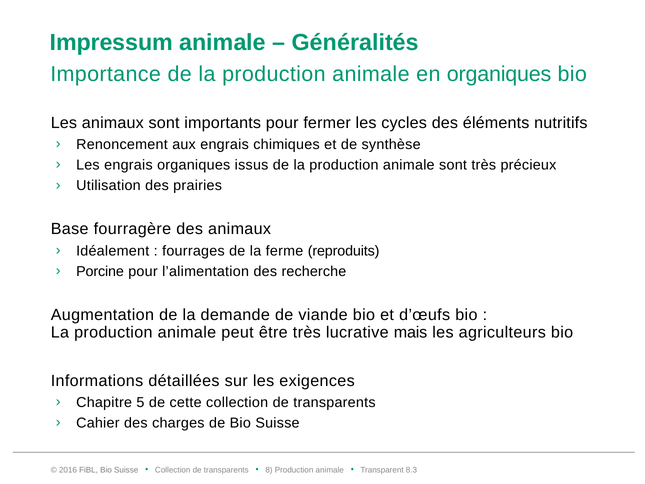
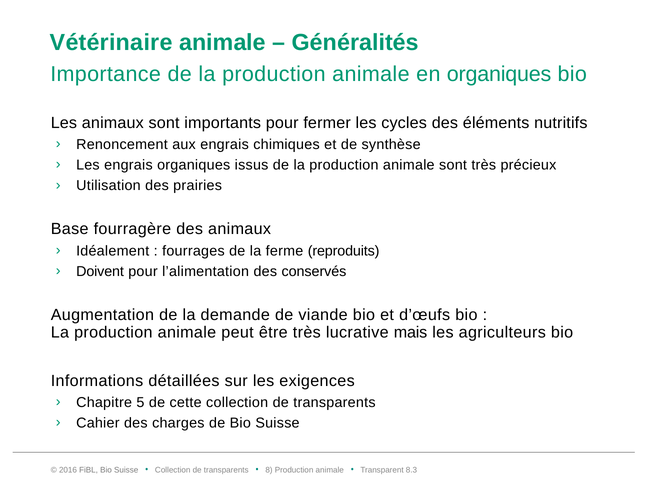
Impressum: Impressum -> Vétérinaire
Porcine: Porcine -> Doivent
recherche: recherche -> conservés
